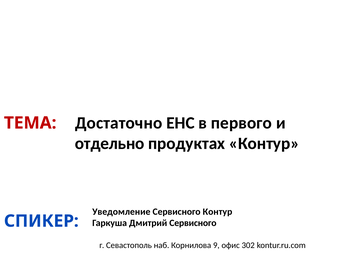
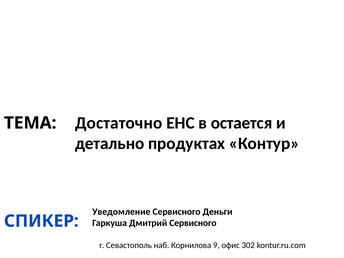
первого: первого -> остается
ТЕМА colour: red -> black
отдельно: отдельно -> детально
Сервисного Контур: Контур -> Деньги
